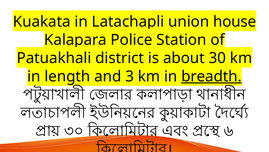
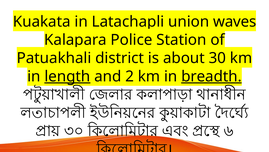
house: house -> waves
length underline: none -> present
3: 3 -> 2
